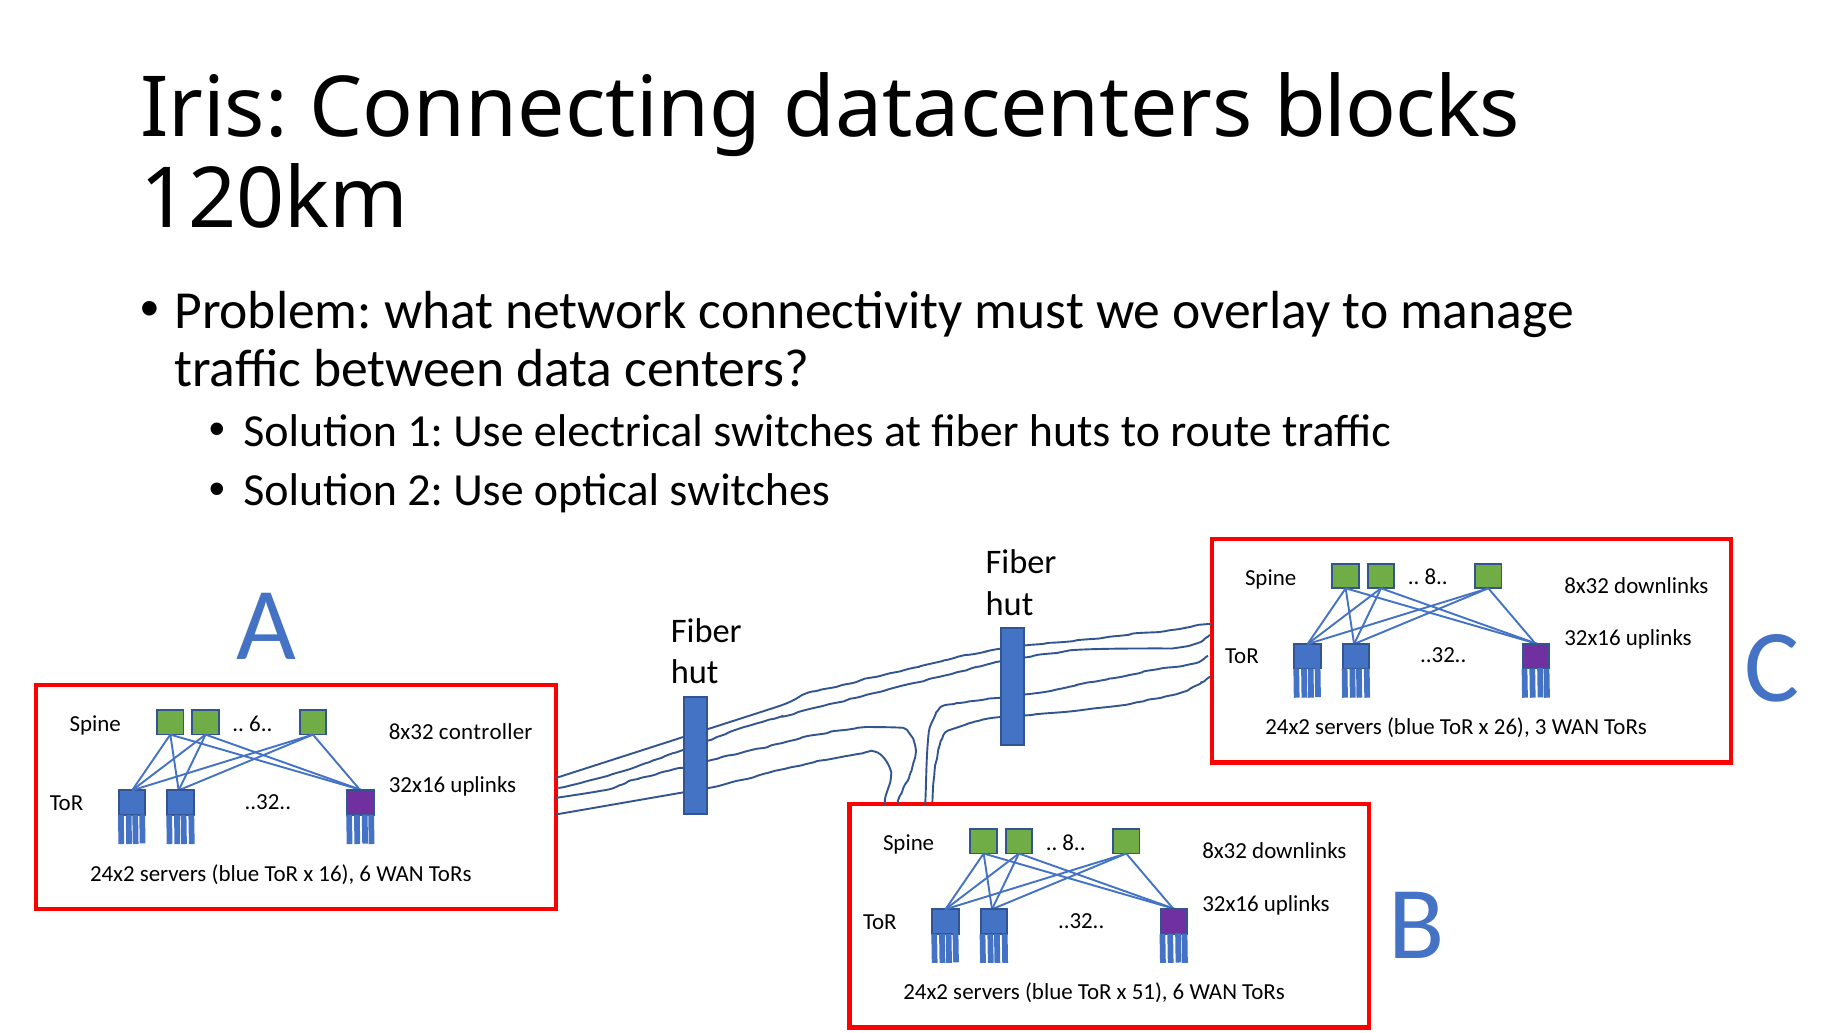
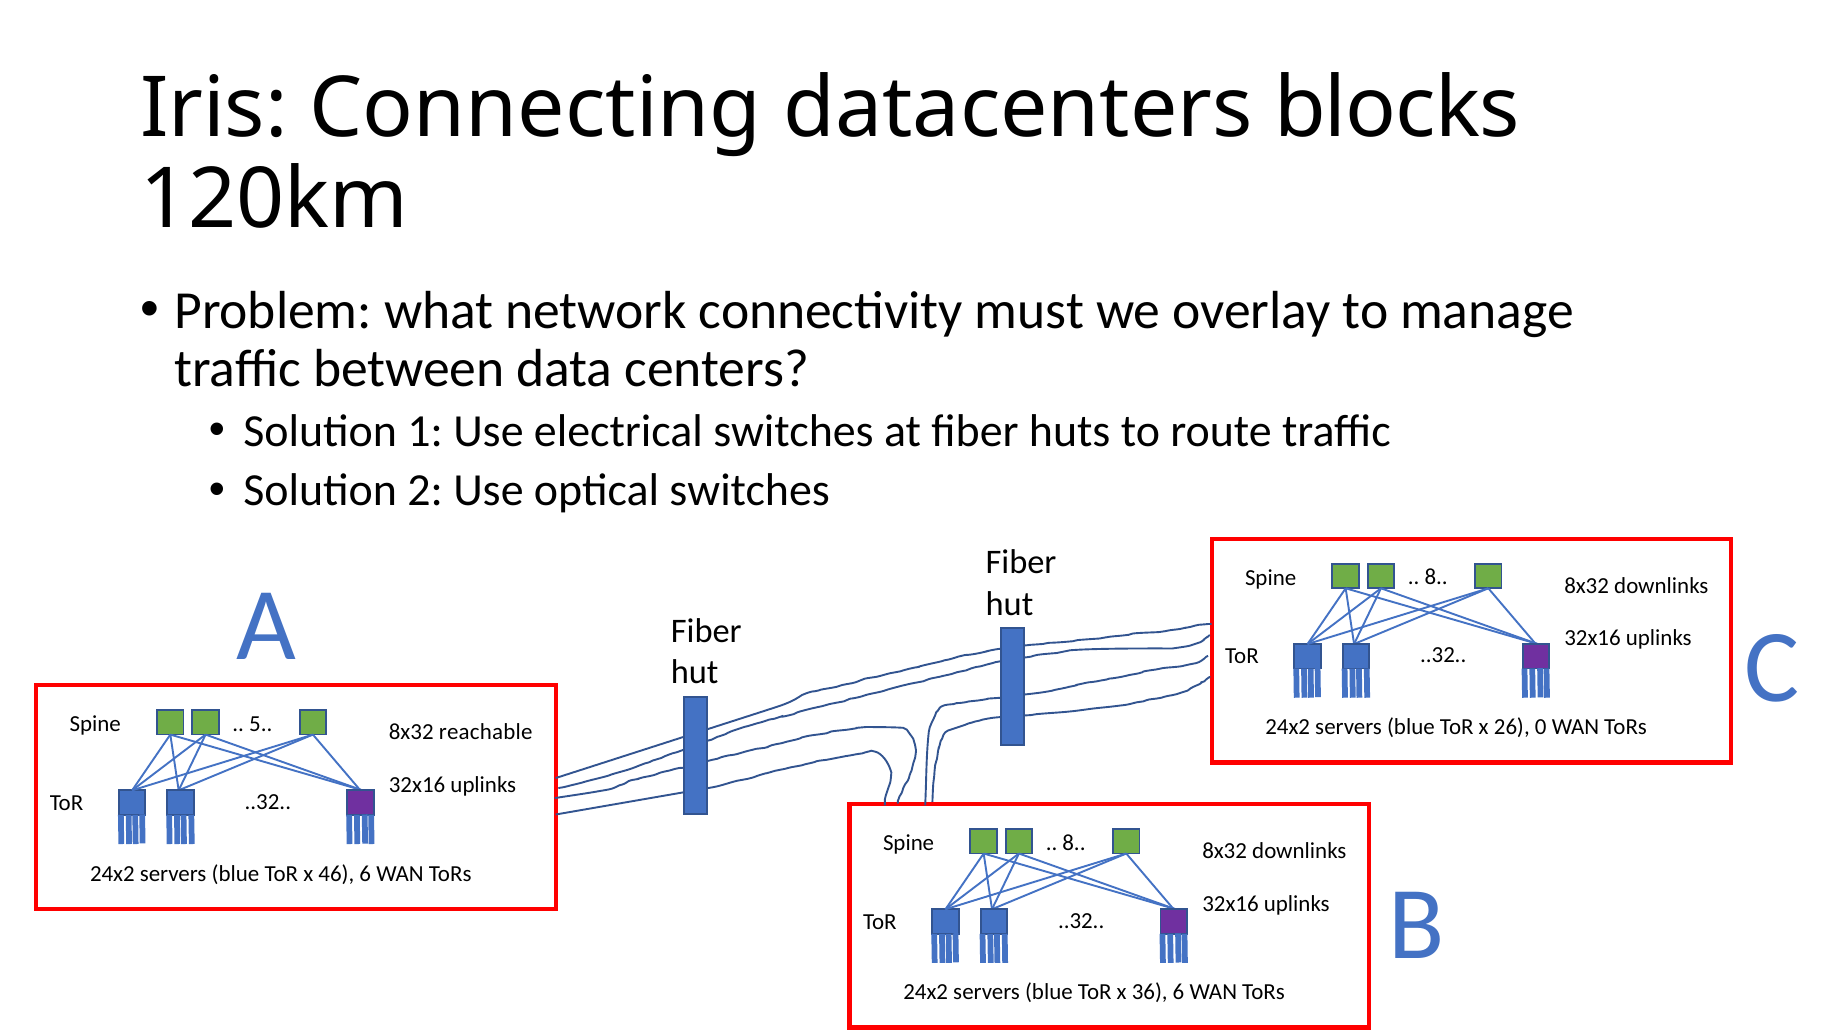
6 at (261, 724): 6 -> 5
3: 3 -> 0
controller: controller -> reachable
16: 16 -> 46
51: 51 -> 36
